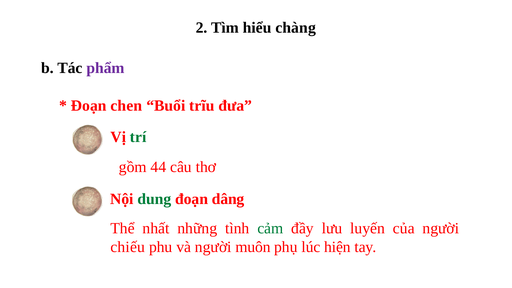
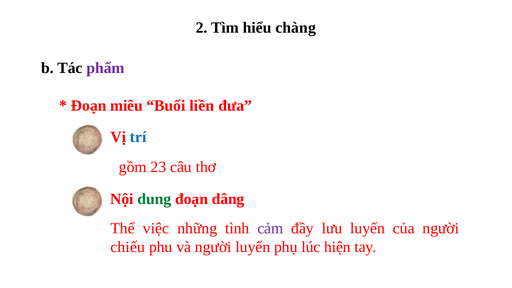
chen: chen -> miêu
trĩu: trĩu -> liền
trí colour: green -> blue
44: 44 -> 23
nhất: nhất -> việc
cảm colour: green -> purple
người muôn: muôn -> luyến
